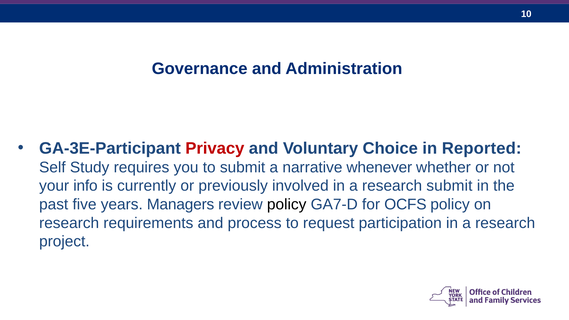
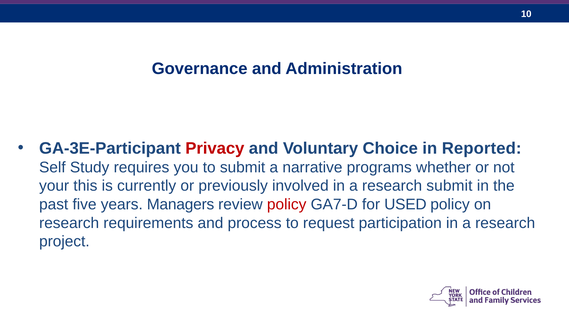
whenever: whenever -> programs
info: info -> this
policy at (287, 204) colour: black -> red
OCFS: OCFS -> USED
